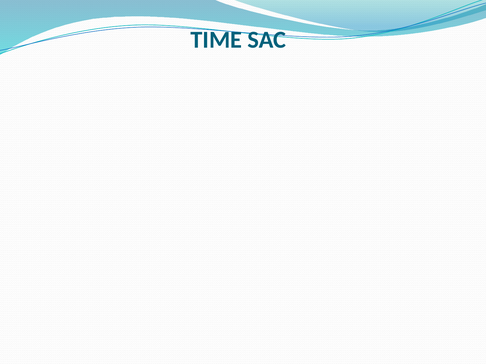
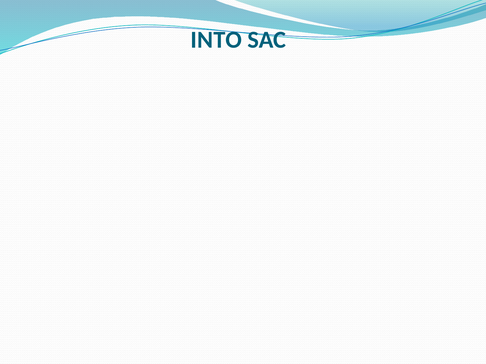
TIME: TIME -> INTO
